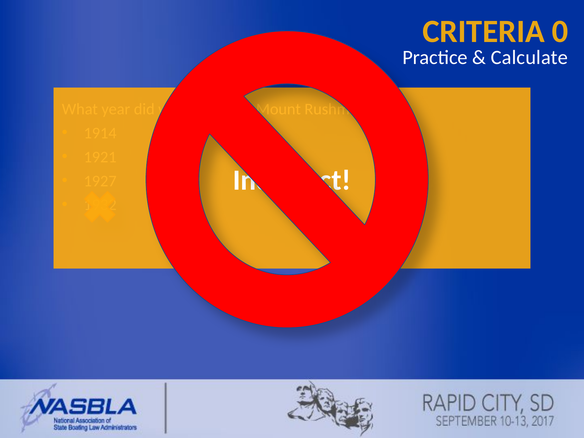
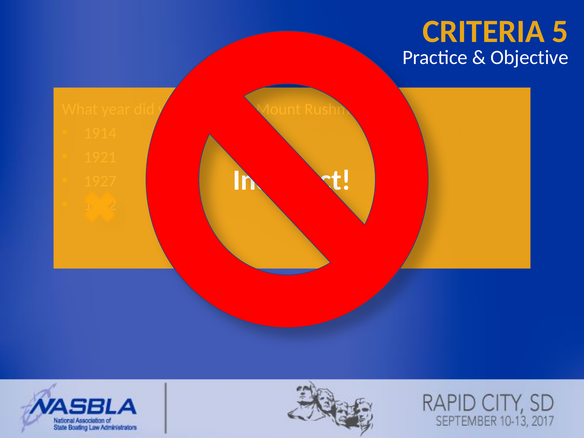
0: 0 -> 5
Calculate: Calculate -> Objective
